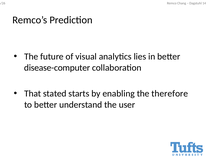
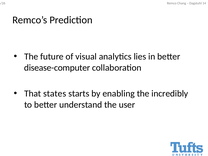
stated: stated -> states
therefore: therefore -> incredibly
